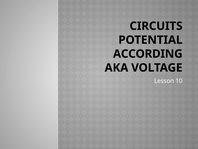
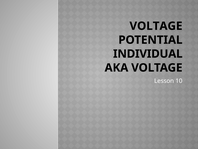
CIRCUITS at (156, 26): CIRCUITS -> VOLTAGE
ACCORDING: ACCORDING -> INDIVIDUAL
